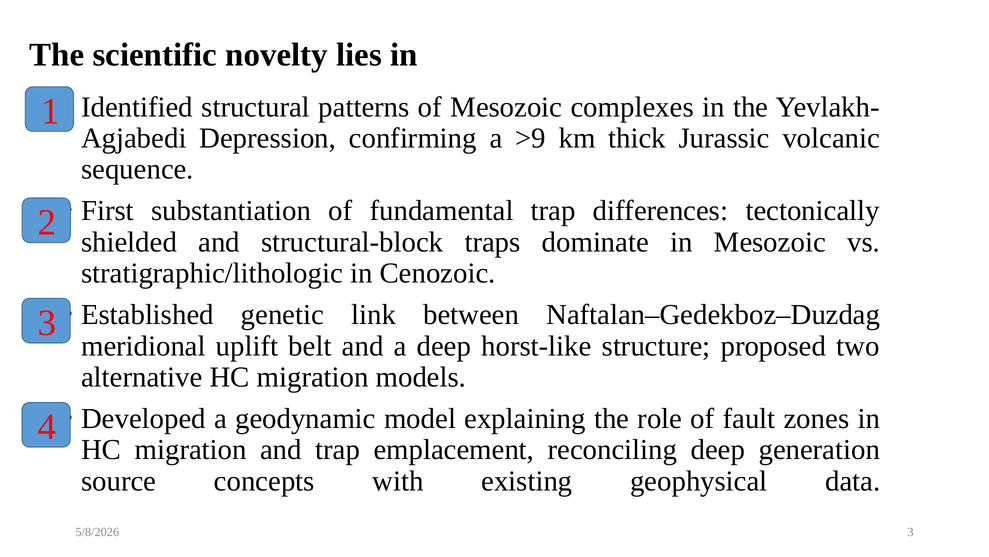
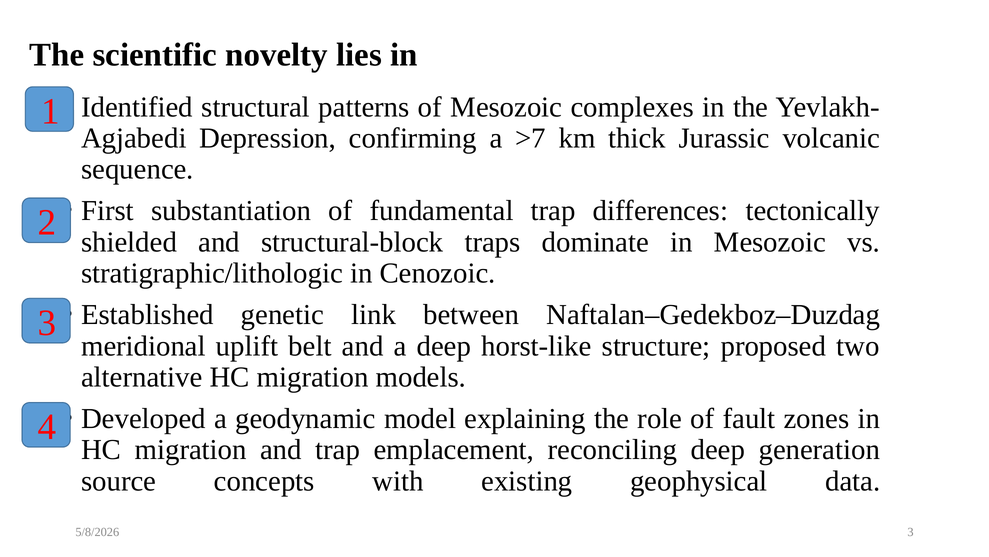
>9: >9 -> >7
